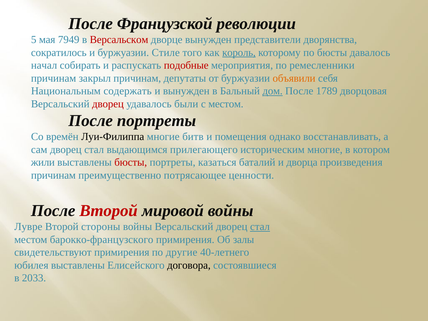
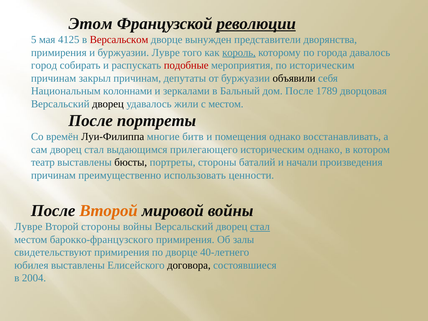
После at (91, 24): После -> Этом
революции underline: none -> present
7949: 7949 -> 4125
сократилось at (59, 53): сократилось -> примирения
буржуазии Стиле: Стиле -> Лувре
по бюсты: бюсты -> города
начал: начал -> город
по ремесленники: ремесленники -> историческим
объявили colour: orange -> black
содержать: содержать -> колоннами
и вынужден: вынужден -> зеркалами
дом underline: present -> none
дворец at (108, 104) colour: red -> black
были: были -> жили
историческим многие: многие -> однако
жили: жили -> театр
бюсты at (131, 162) colour: red -> black
портреты казаться: казаться -> стороны
дворца: дворца -> начали
потрясающее: потрясающее -> использовать
Второй at (109, 211) colour: red -> orange
по другие: другие -> дворце
2033: 2033 -> 2004
